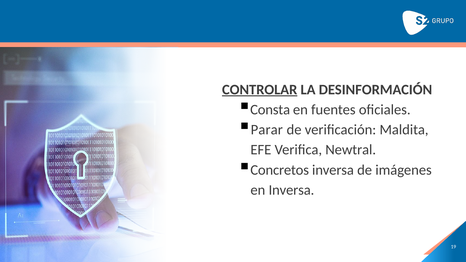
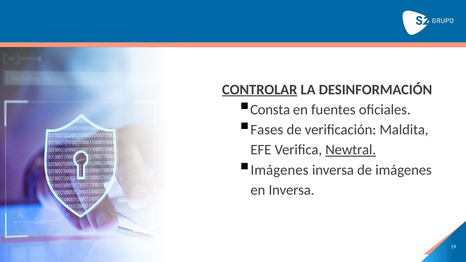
Parar: Parar -> Fases
Newtral underline: none -> present
Concretos at (280, 170): Concretos -> Imágenes
